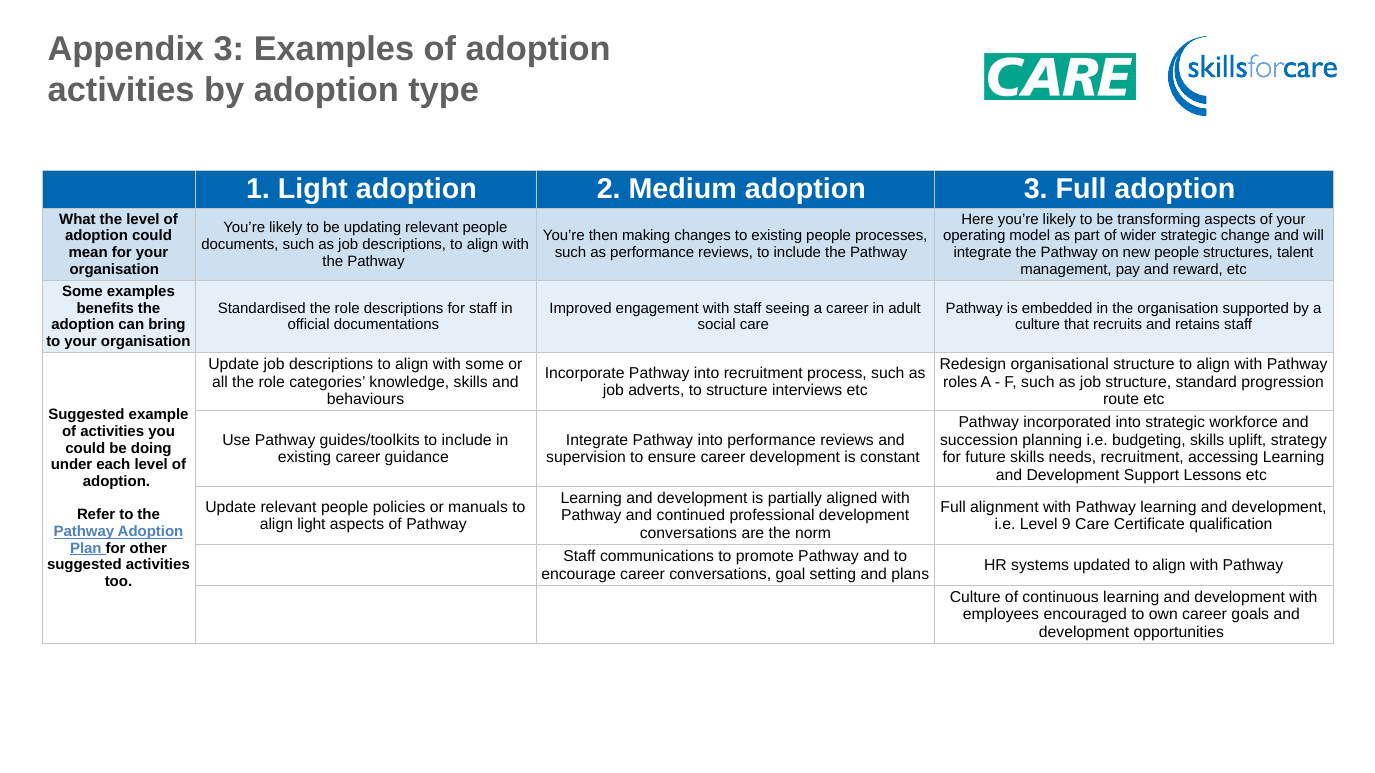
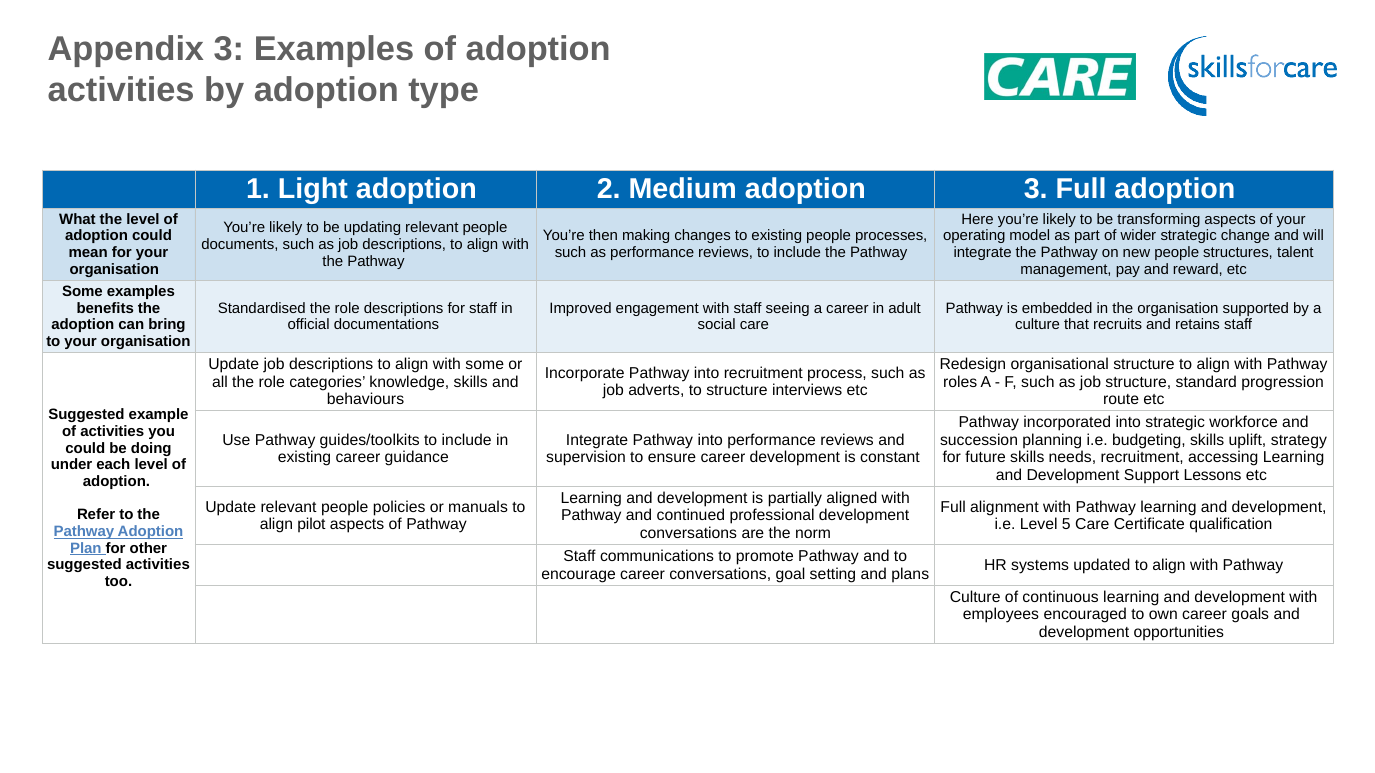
align light: light -> pilot
9: 9 -> 5
